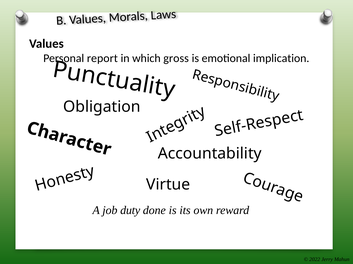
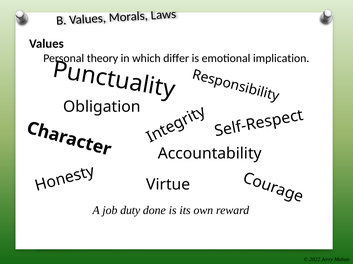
report: report -> theory
gross: gross -> differ
